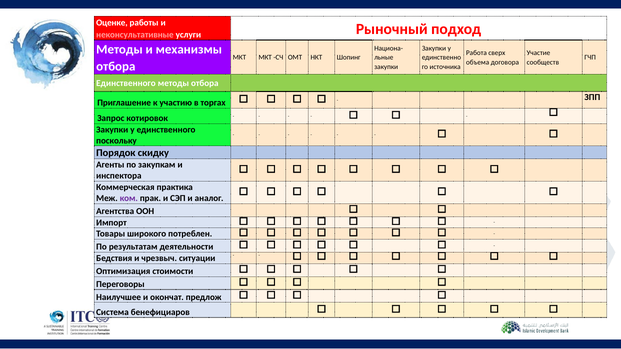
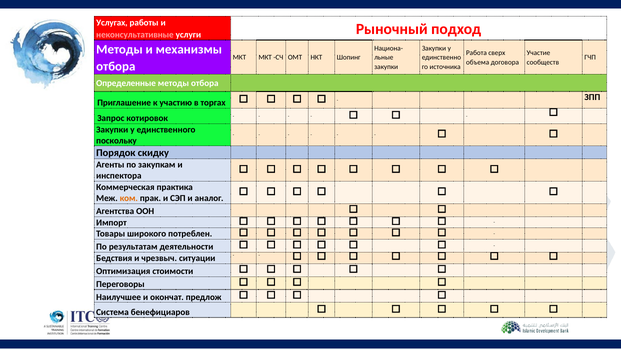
Оценке: Оценке -> Услугах
Единственного at (126, 84): Единственного -> Определенные
ком colour: purple -> orange
